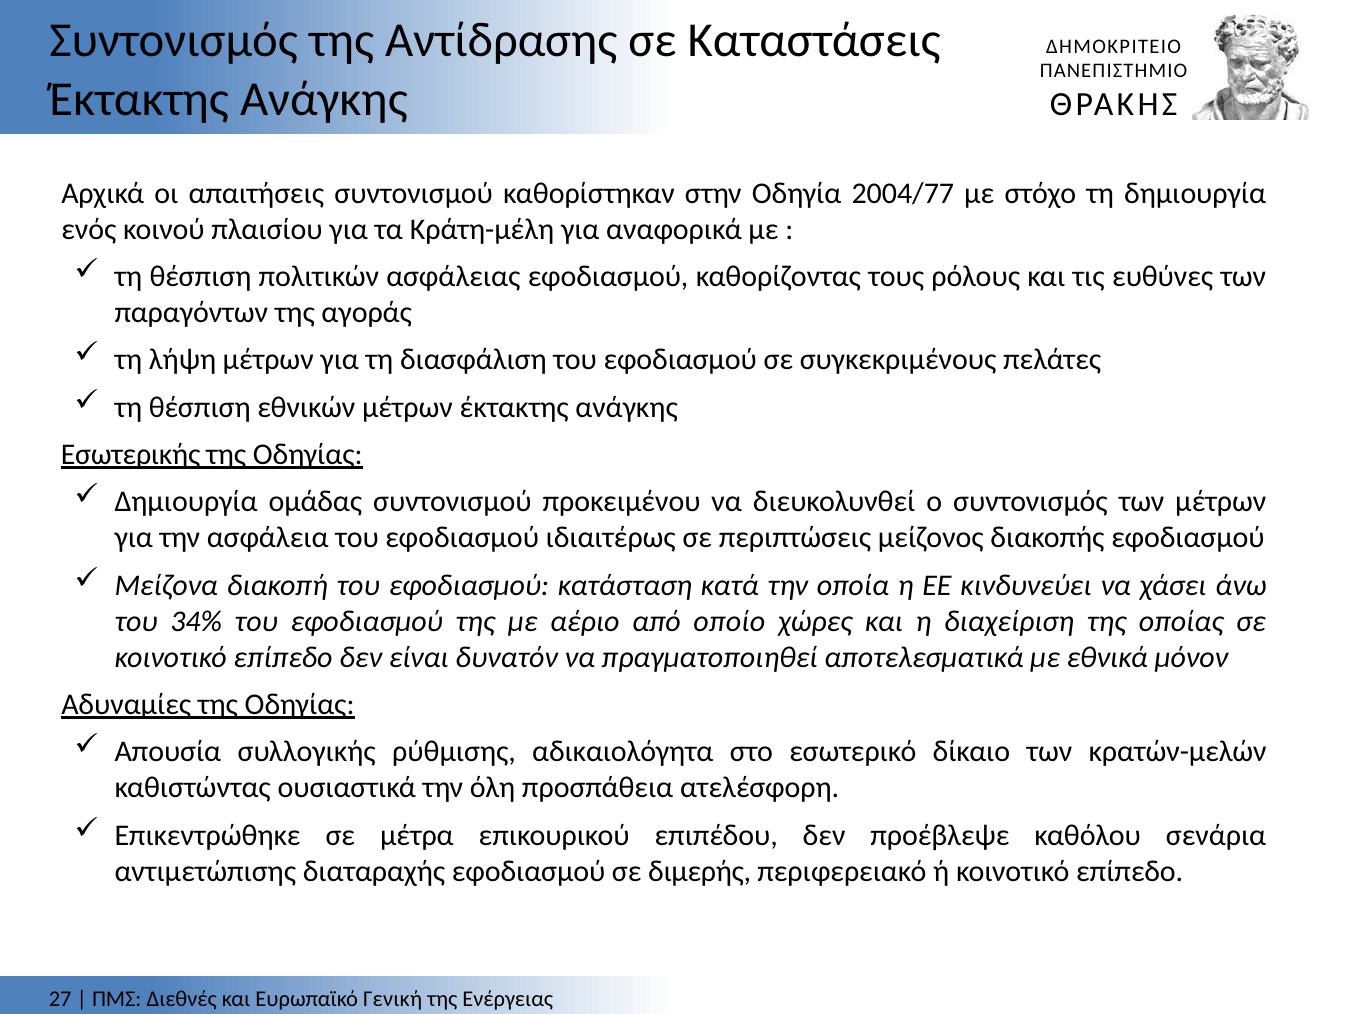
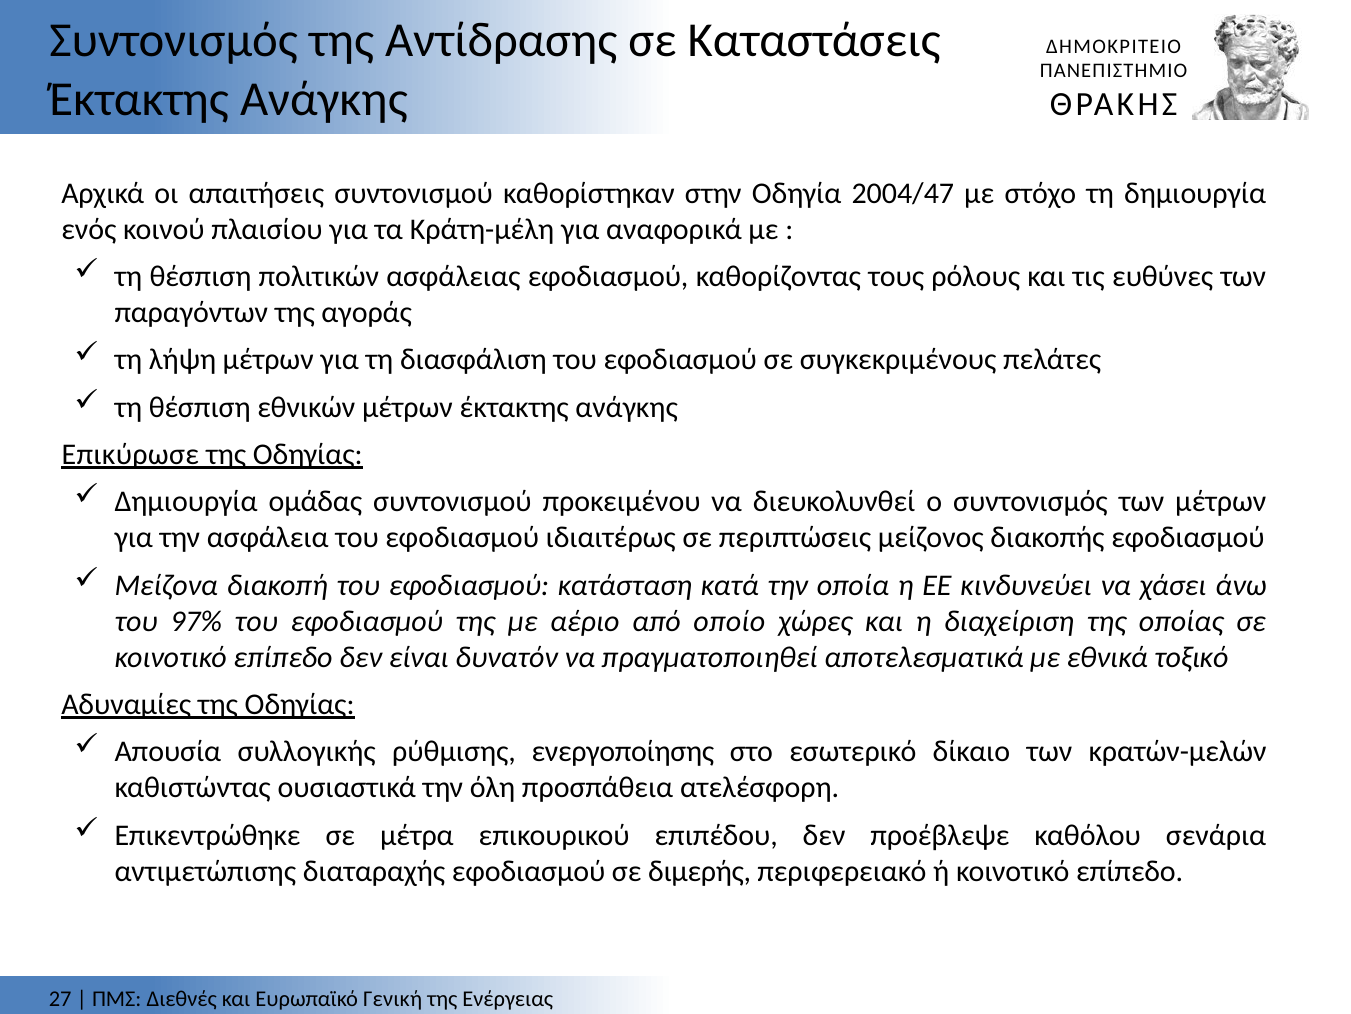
2004/77: 2004/77 -> 2004/47
Εσωτερικής: Εσωτερικής -> Επικύρωσε
34%: 34% -> 97%
μόνον: μόνον -> τοξικό
αδικαιολόγητα: αδικαιολόγητα -> ενεργοποίησης
